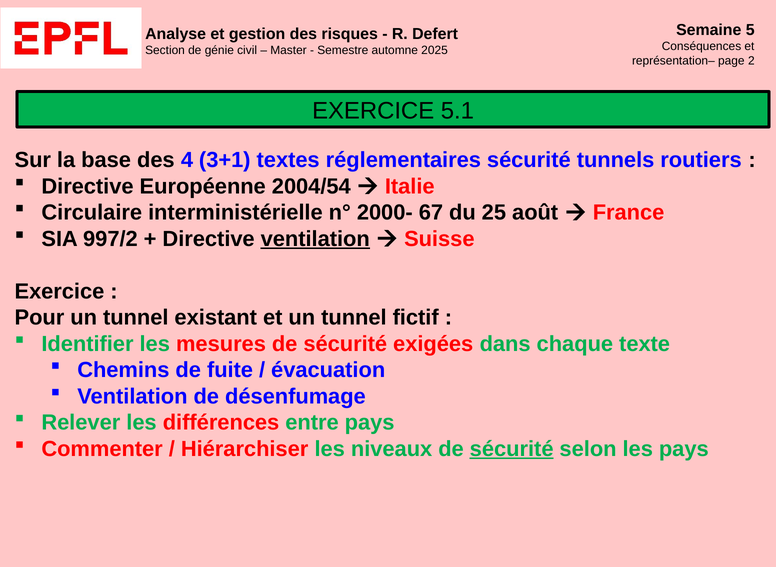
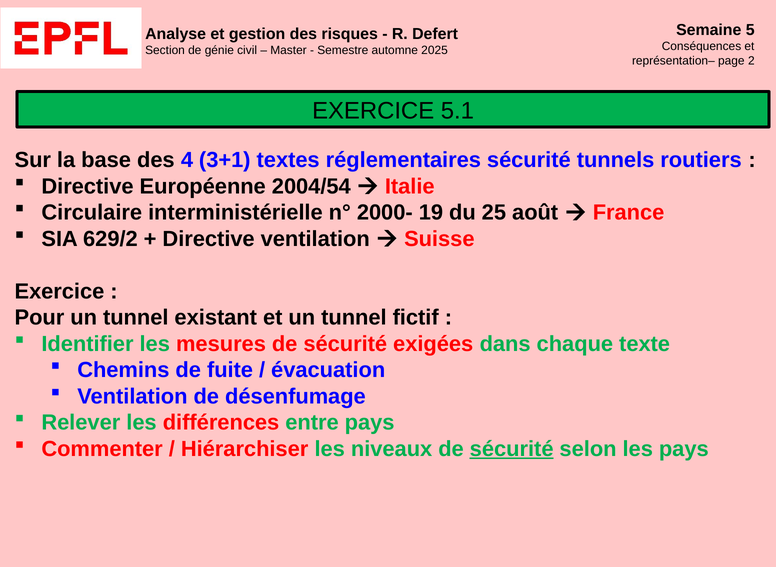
67: 67 -> 19
997/2: 997/2 -> 629/2
ventilation at (315, 239) underline: present -> none
